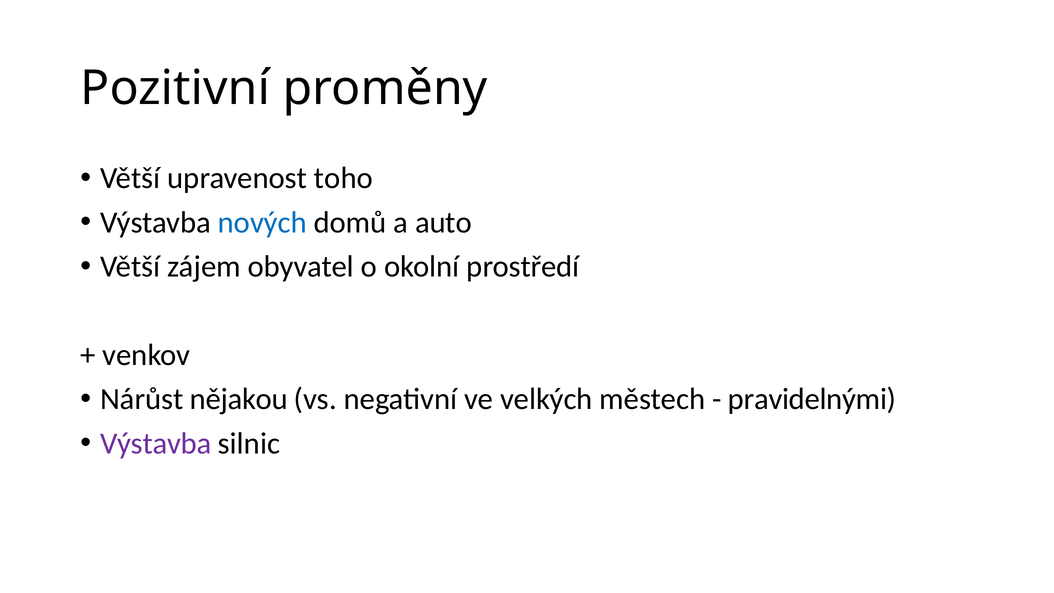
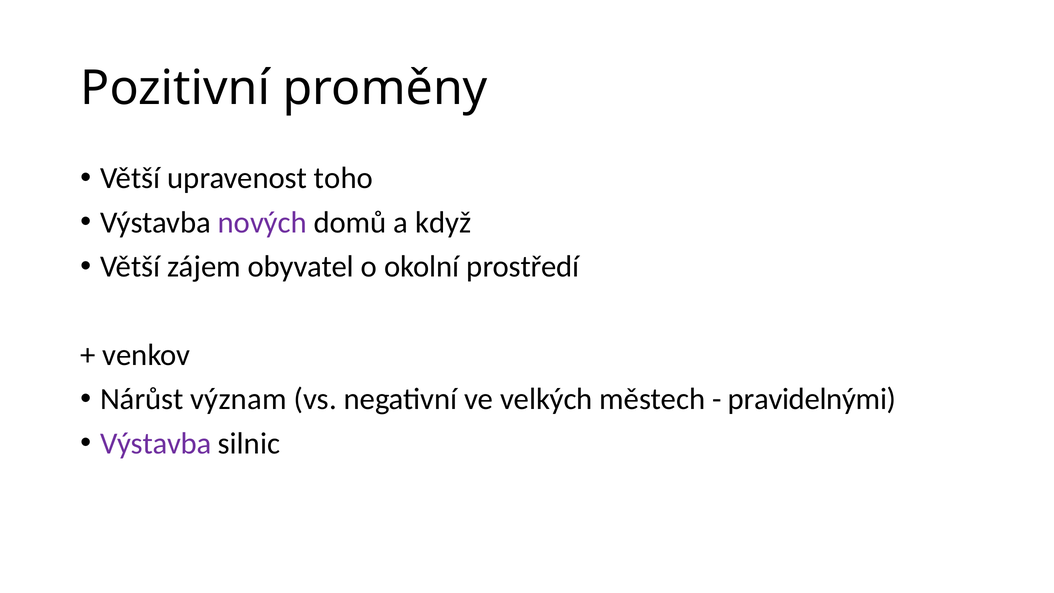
nových colour: blue -> purple
auto: auto -> když
nějakou: nějakou -> význam
